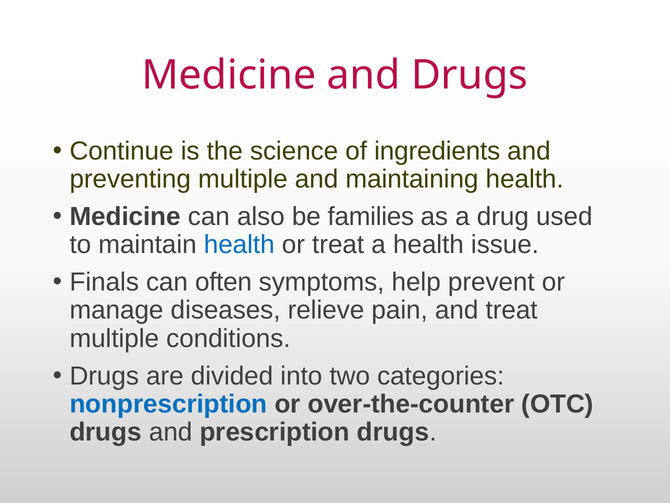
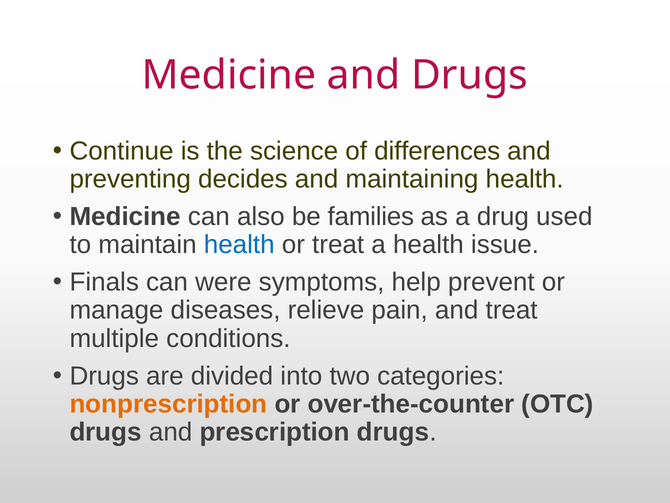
ingredients: ingredients -> differences
preventing multiple: multiple -> decides
often: often -> were
nonprescription colour: blue -> orange
